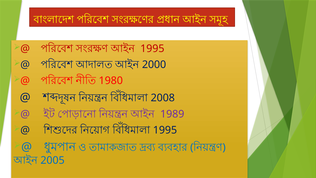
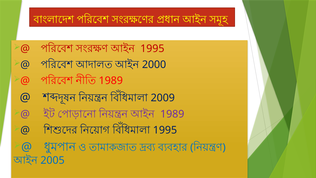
1980 at (111, 81): 1980 -> 1989
2008: 2008 -> 2009
